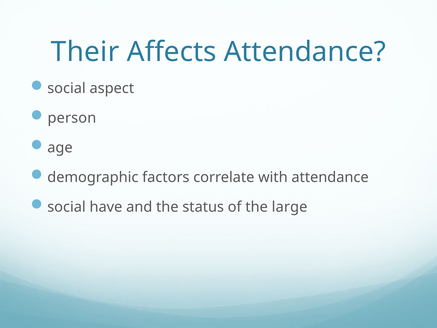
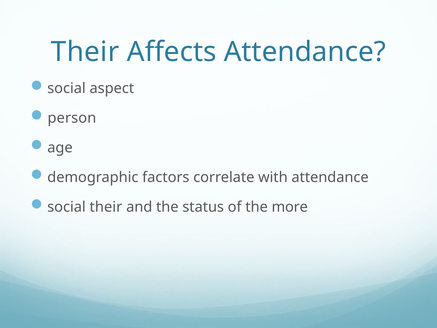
social have: have -> their
large: large -> more
